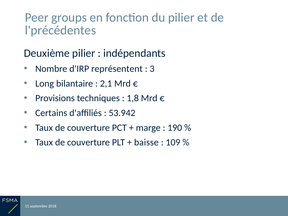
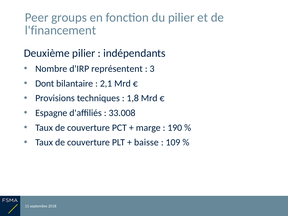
l'précédentes: l'précédentes -> l'financement
Long: Long -> Dont
Certains: Certains -> Espagne
53.942: 53.942 -> 33.008
